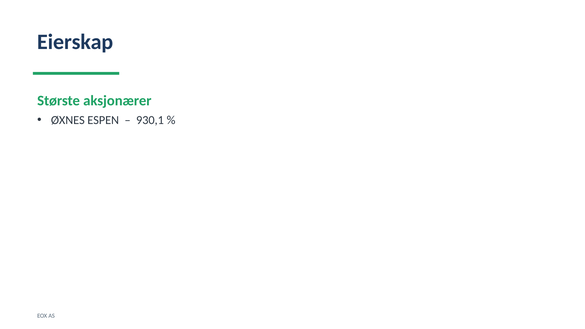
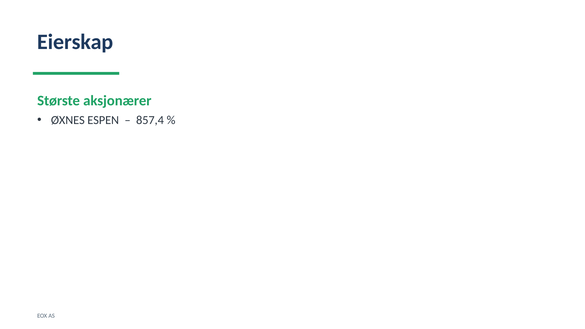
930,1: 930,1 -> 857,4
